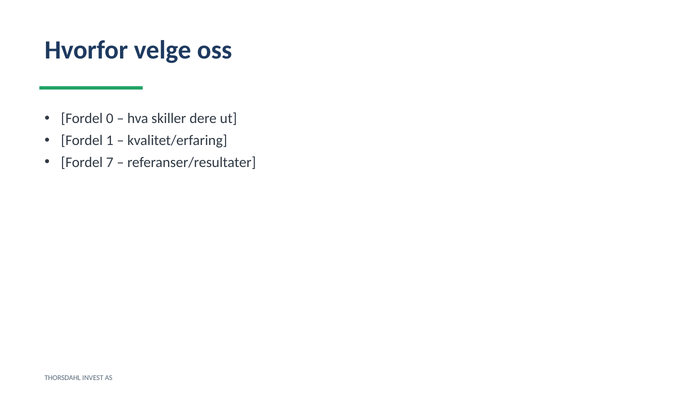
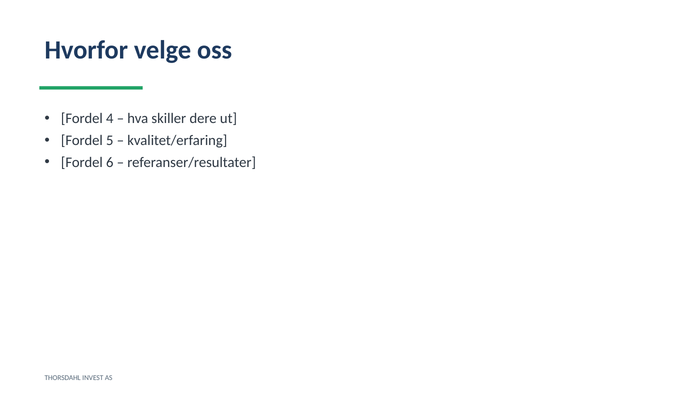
0: 0 -> 4
1: 1 -> 5
7: 7 -> 6
